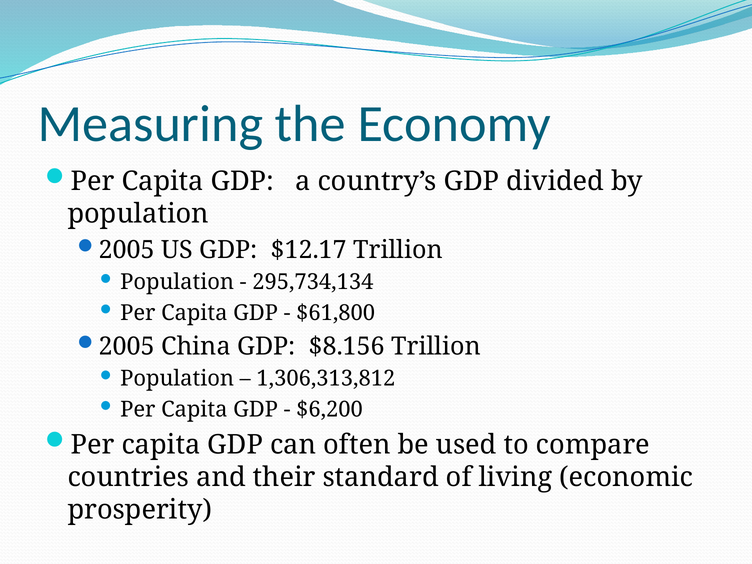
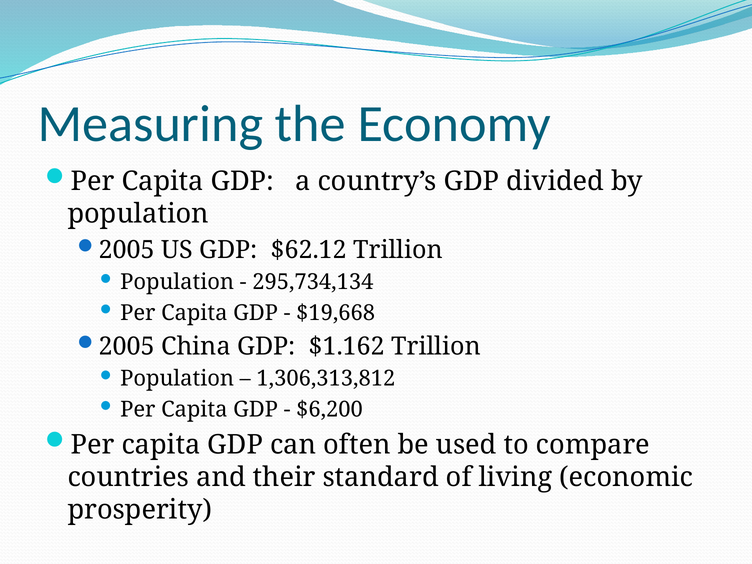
$12.17: $12.17 -> $62.12
$61,800: $61,800 -> $19,668
$8.156: $8.156 -> $1.162
